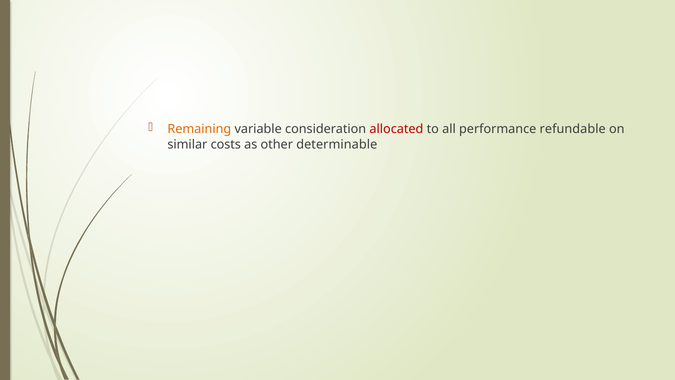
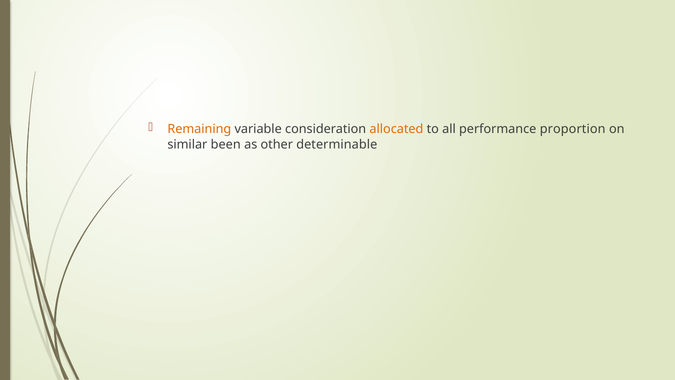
allocated colour: red -> orange
refundable: refundable -> proportion
costs: costs -> been
